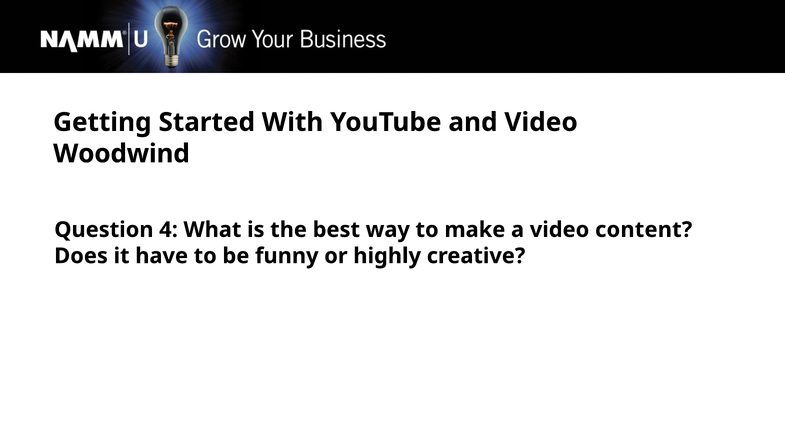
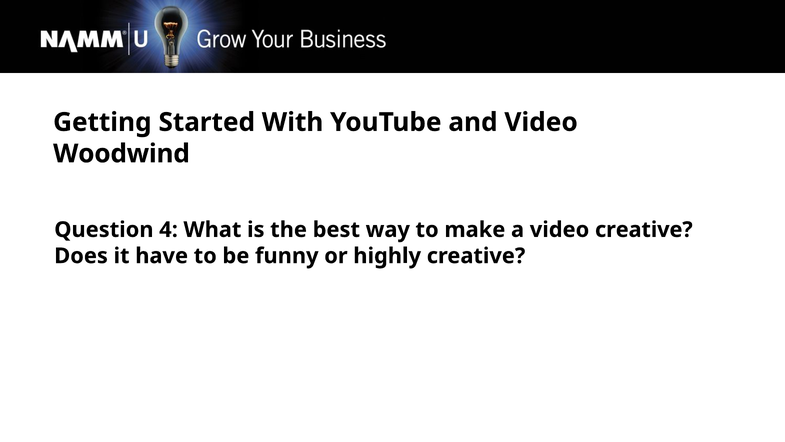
video content: content -> creative
